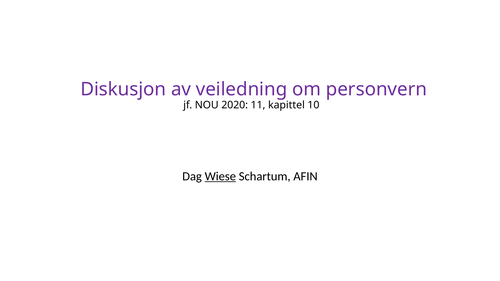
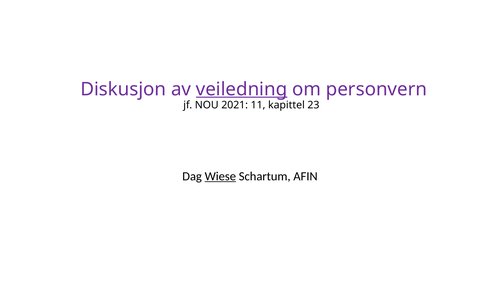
veiledning underline: none -> present
2020: 2020 -> 2021
10: 10 -> 23
